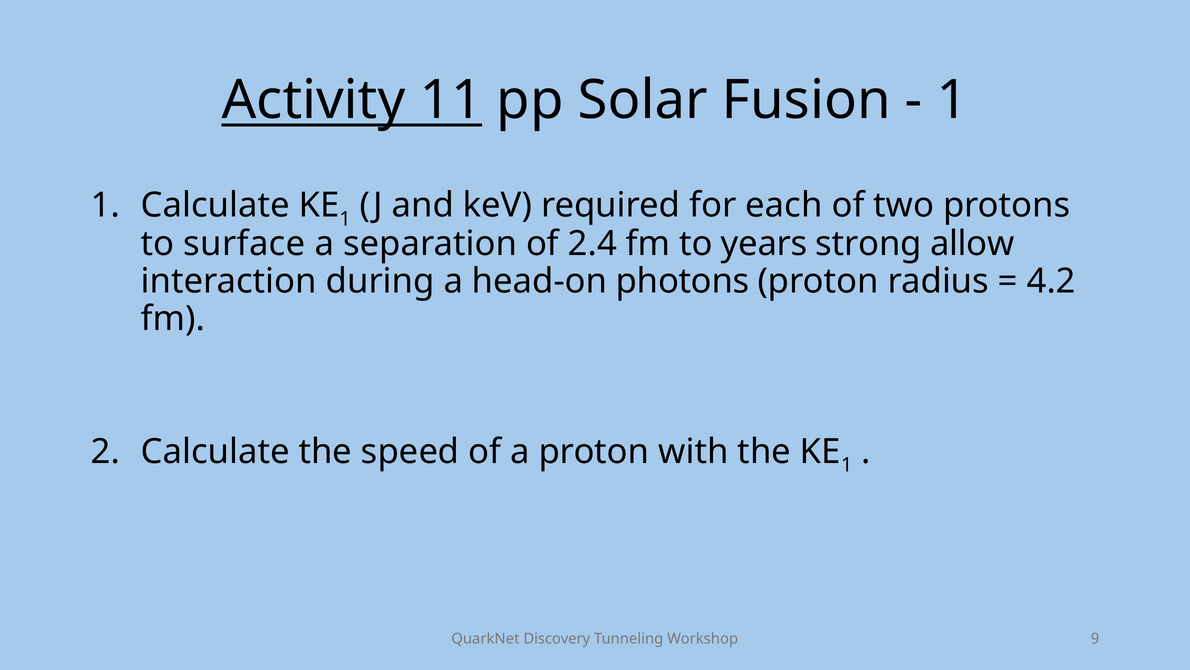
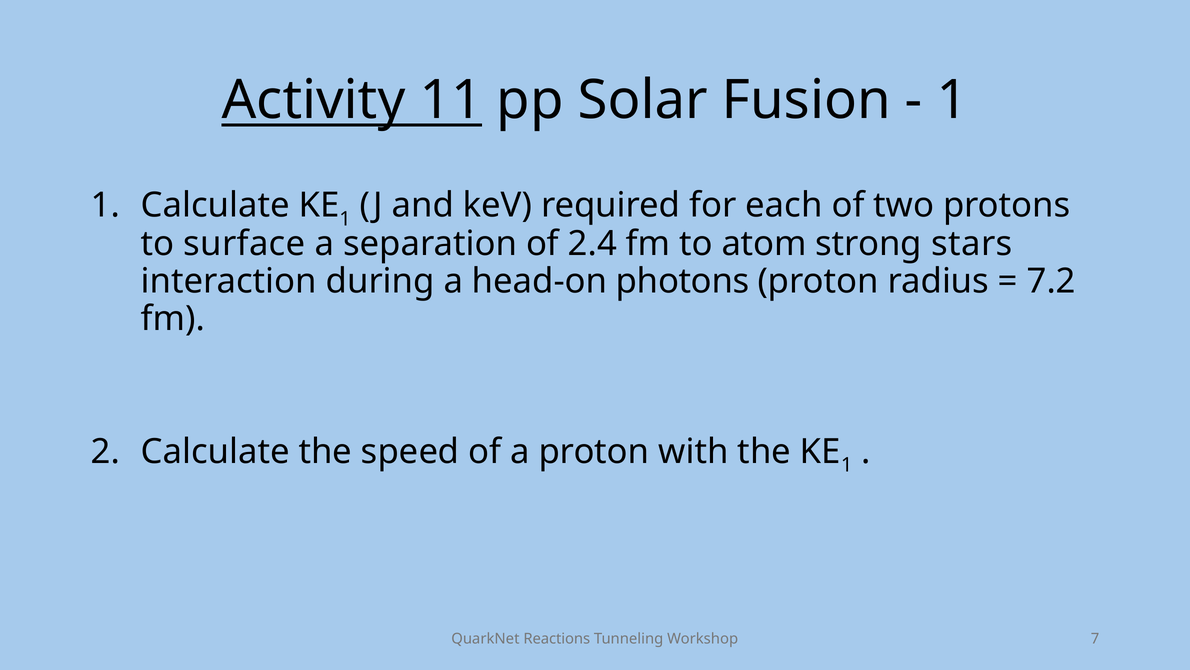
years: years -> atom
allow: allow -> stars
4.2: 4.2 -> 7.2
Discovery: Discovery -> Reactions
9: 9 -> 7
